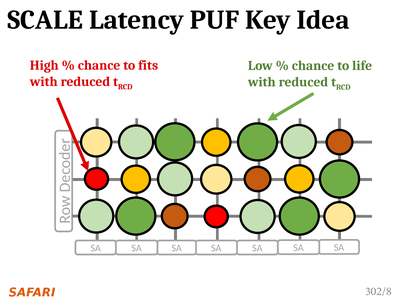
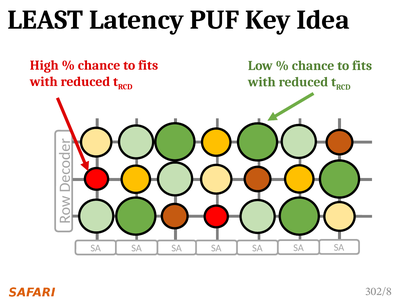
SCALE: SCALE -> LEAST
life at (362, 66): life -> fits
